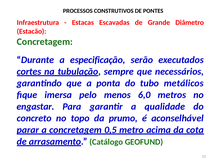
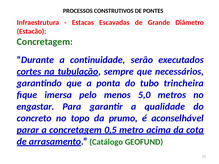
especificação: especificação -> continuidade
metálicos: metálicos -> trincheira
6,0: 6,0 -> 5,0
